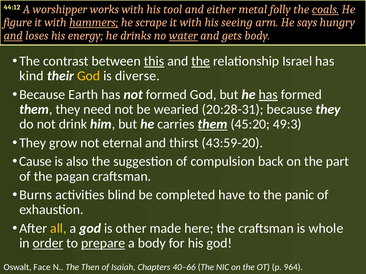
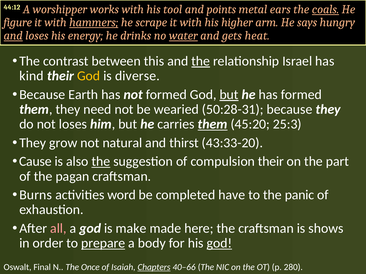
either: either -> points
folly: folly -> ears
seeing: seeing -> higher
gets body: body -> heat
this underline: present -> none
but at (229, 95) underline: none -> present
has at (268, 95) underline: present -> none
20:28-31: 20:28-31 -> 50:28-31
not drink: drink -> loses
49:3: 49:3 -> 25:3
eternal: eternal -> natural
43:59-20: 43:59-20 -> 43:33-20
the at (101, 162) underline: none -> present
compulsion back: back -> their
blind: blind -> word
all colour: yellow -> pink
other: other -> make
whole: whole -> shows
order underline: present -> none
god at (219, 244) underline: none -> present
Face: Face -> Final
Then: Then -> Once
Chapters underline: none -> present
964: 964 -> 280
